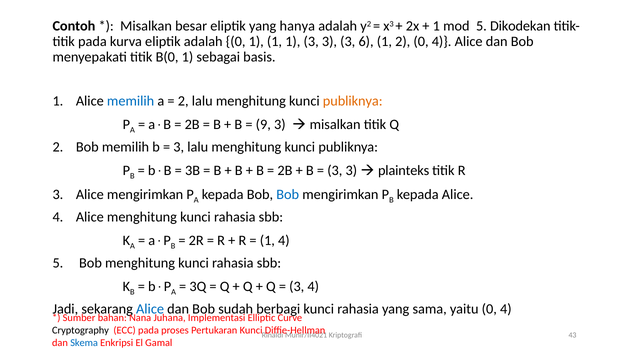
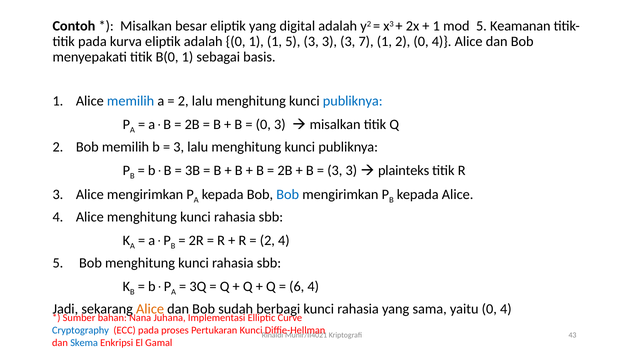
hanya: hanya -> digital
Dikodekan: Dikodekan -> Keamanan
1 1 1: 1 -> 5
6: 6 -> 7
publiknya at (353, 101) colour: orange -> blue
9 at (263, 125): 9 -> 0
1 at (267, 241): 1 -> 2
3 at (297, 287): 3 -> 6
Alice at (150, 309) colour: blue -> orange
Cryptography colour: black -> blue
